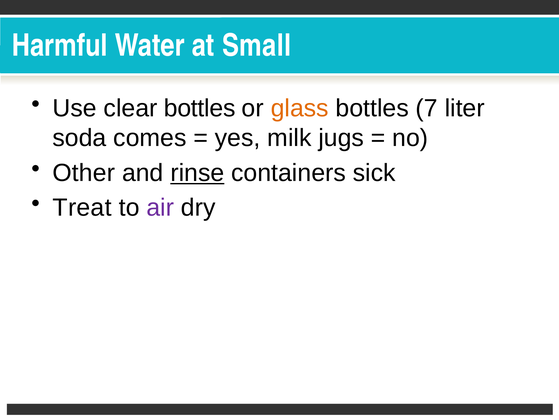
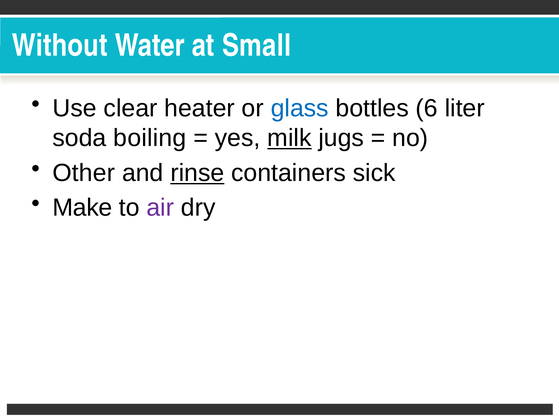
Harmful: Harmful -> Without
clear bottles: bottles -> heater
glass colour: orange -> blue
7: 7 -> 6
comes: comes -> boiling
milk underline: none -> present
Treat: Treat -> Make
